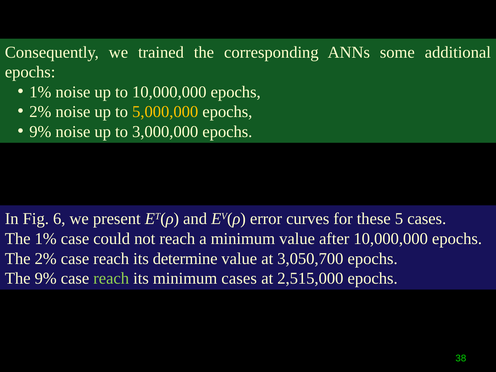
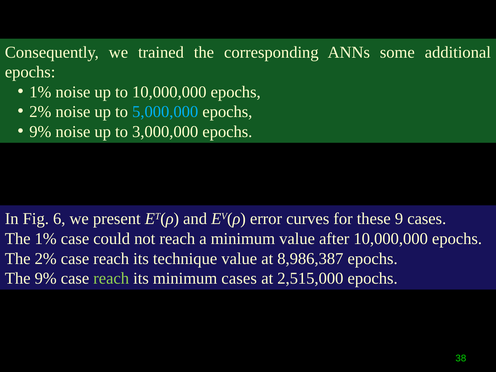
5,000,000 colour: yellow -> light blue
5: 5 -> 9
determine: determine -> technique
3,050,700: 3,050,700 -> 8,986,387
